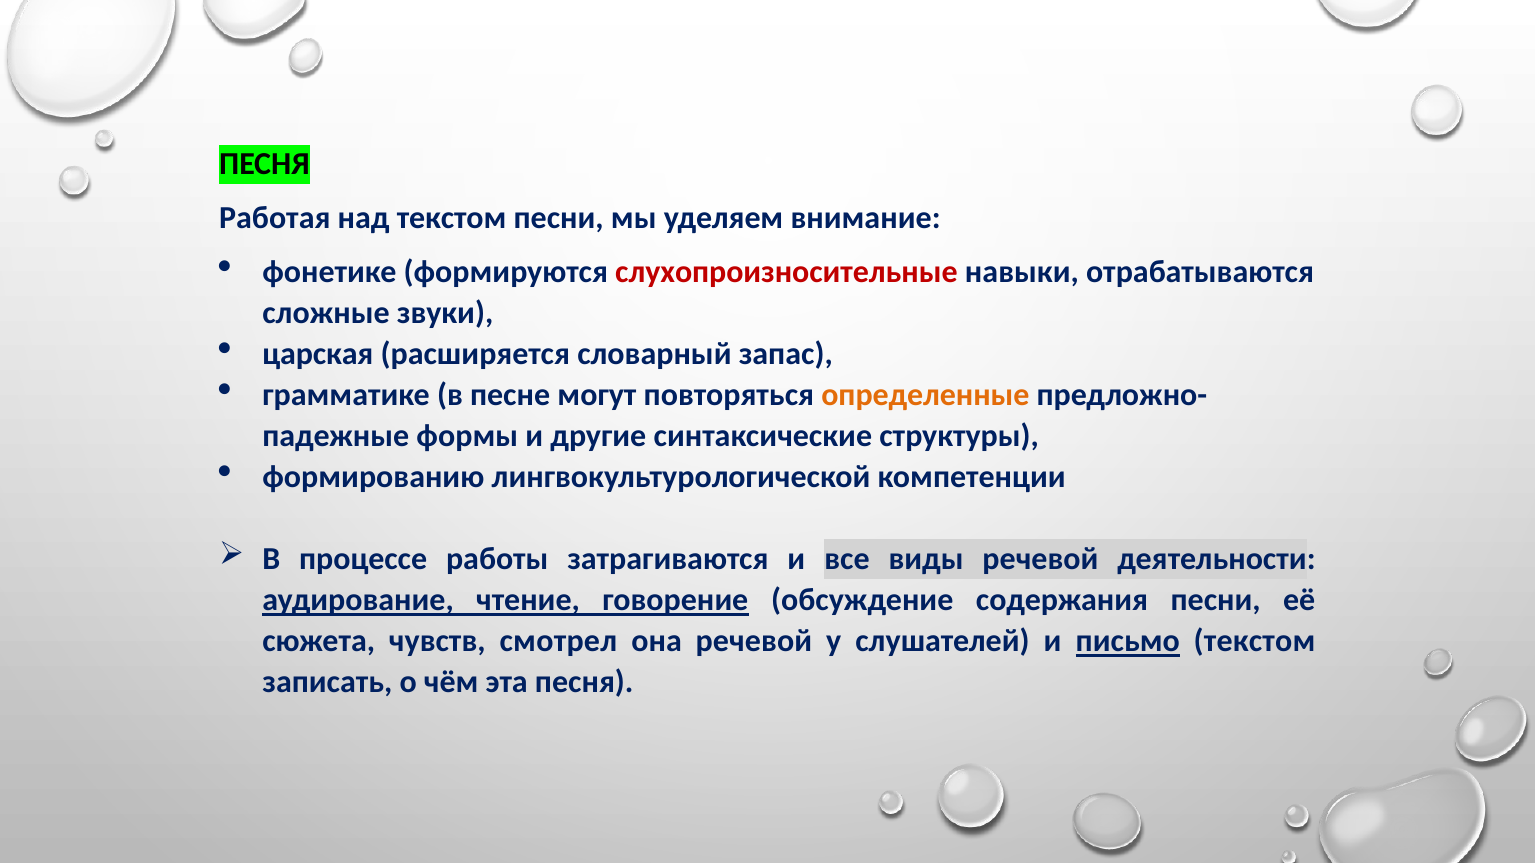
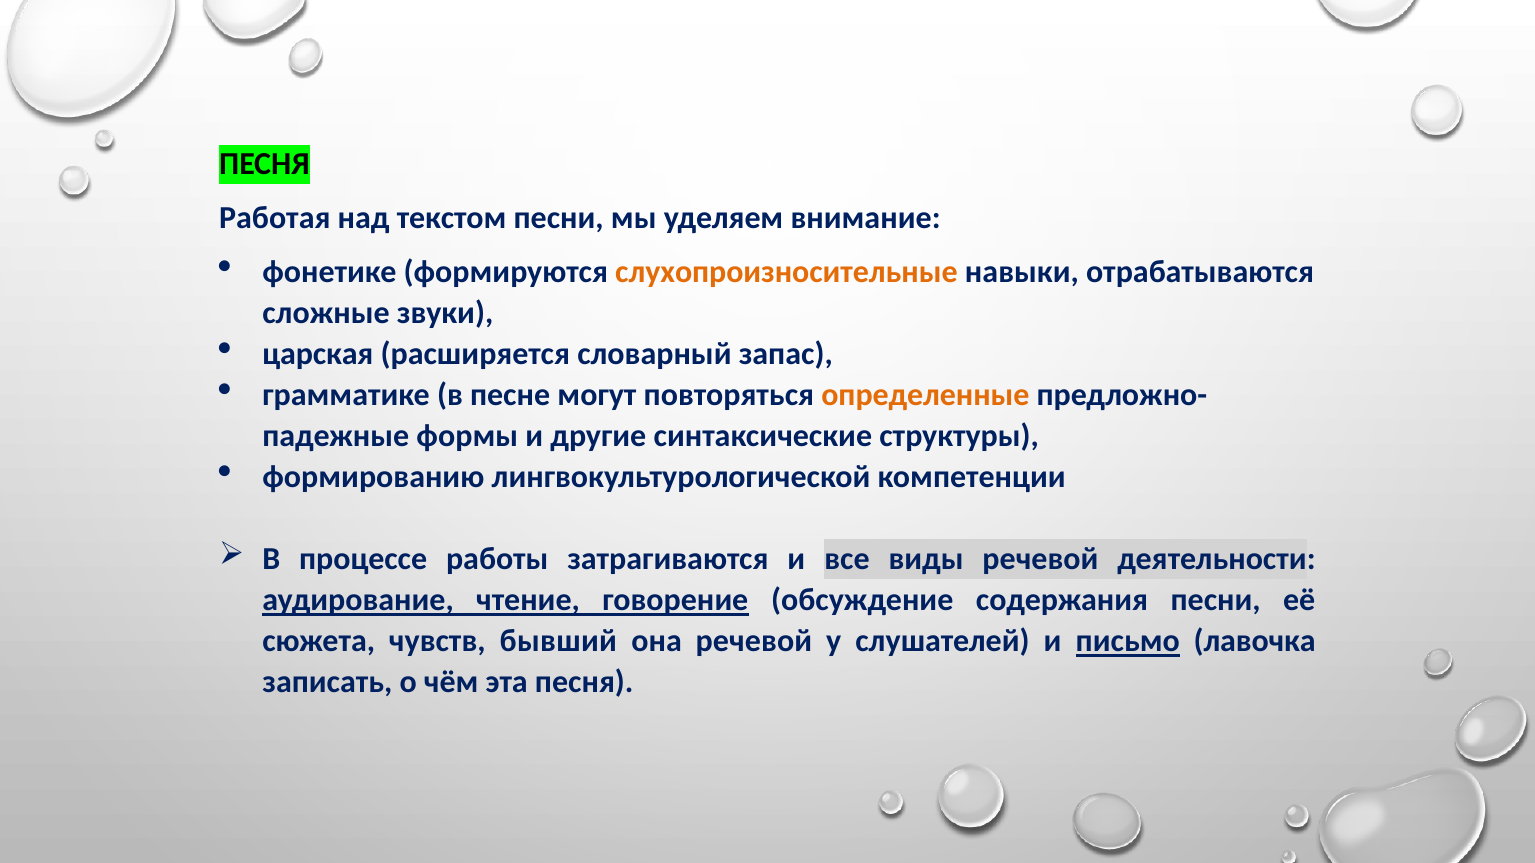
слухопроизносительные colour: red -> orange
смотрел: смотрел -> бывший
письмо текстом: текстом -> лавочка
